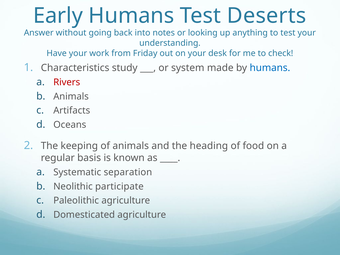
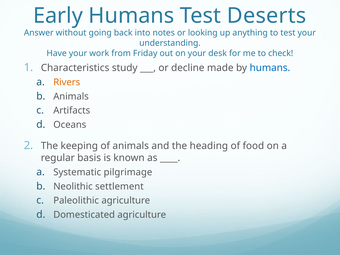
system: system -> decline
Rivers colour: red -> orange
separation: separation -> pilgrimage
participate: participate -> settlement
